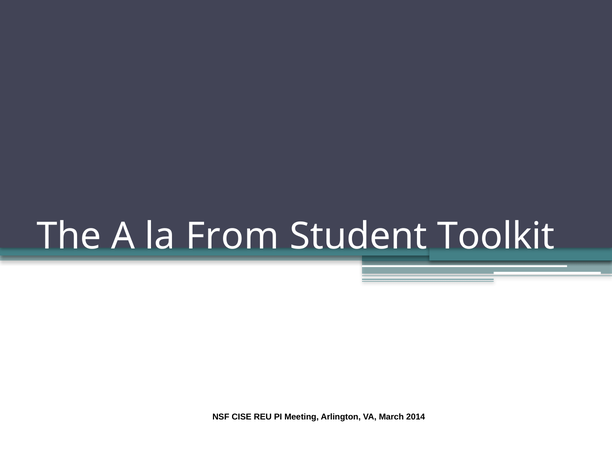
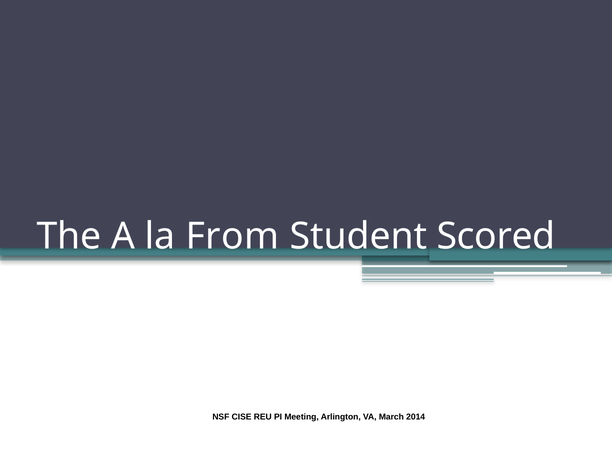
Toolkit: Toolkit -> Scored
